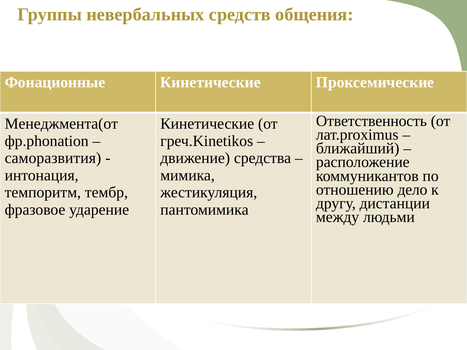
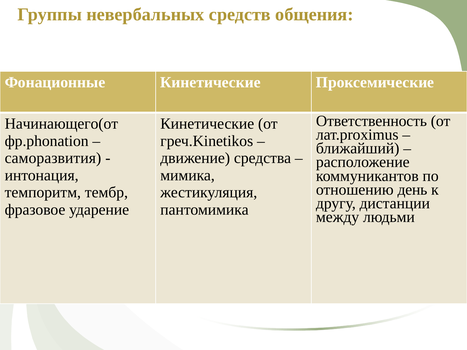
Менеджмента(от: Менеджмента(от -> Начинающего(от
дело: дело -> день
